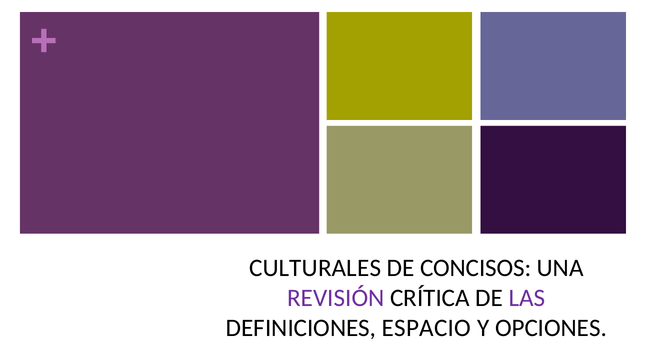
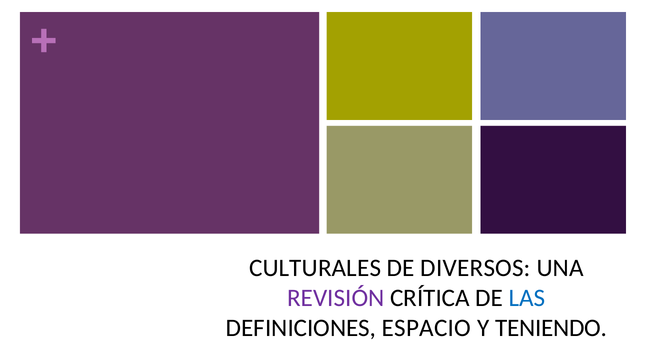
CONCISOS: CONCISOS -> DIVERSOS
LAS colour: purple -> blue
OPCIONES: OPCIONES -> TENIENDO
